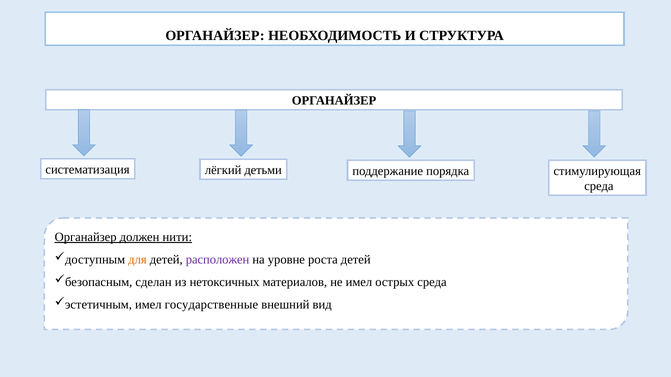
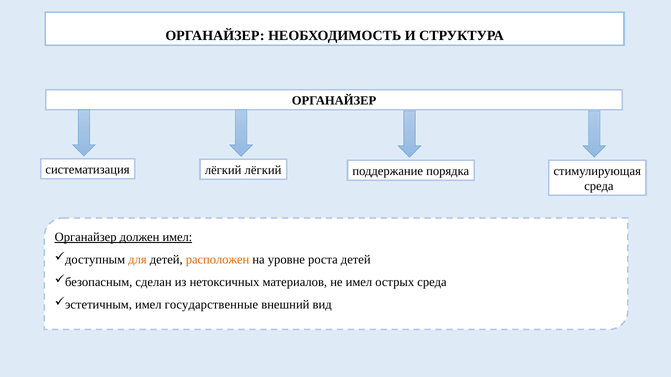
лёгкий детьми: детьми -> лёгкий
должен нити: нити -> имел
расположен colour: purple -> orange
